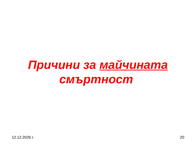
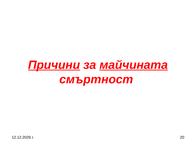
Причини underline: none -> present
